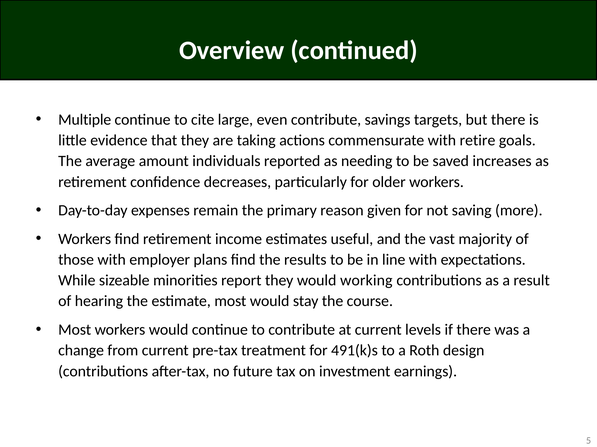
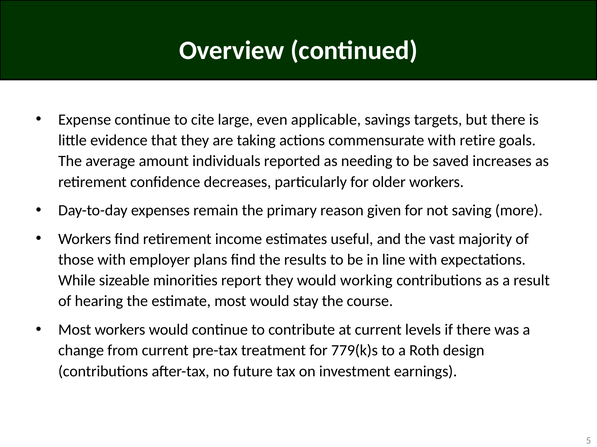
Multiple: Multiple -> Expense
even contribute: contribute -> applicable
491(k)s: 491(k)s -> 779(k)s
